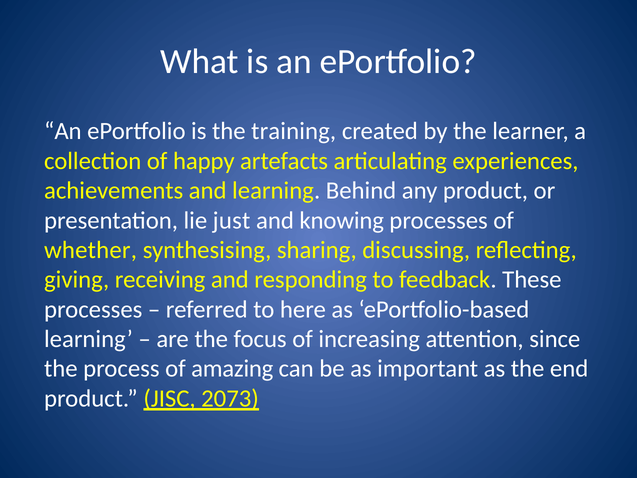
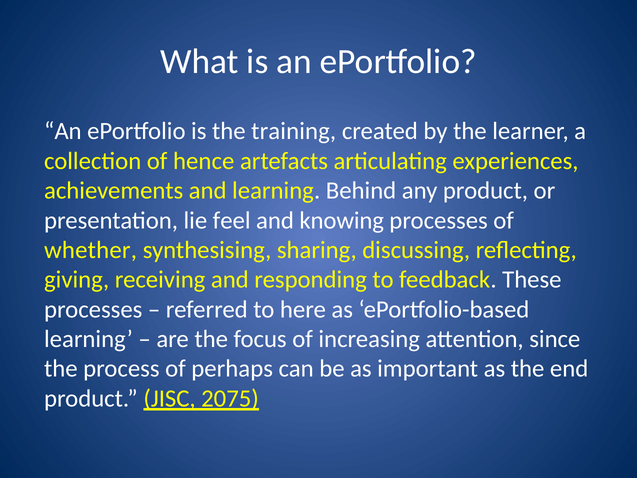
happy: happy -> hence
just: just -> feel
amazing: amazing -> perhaps
2073: 2073 -> 2075
